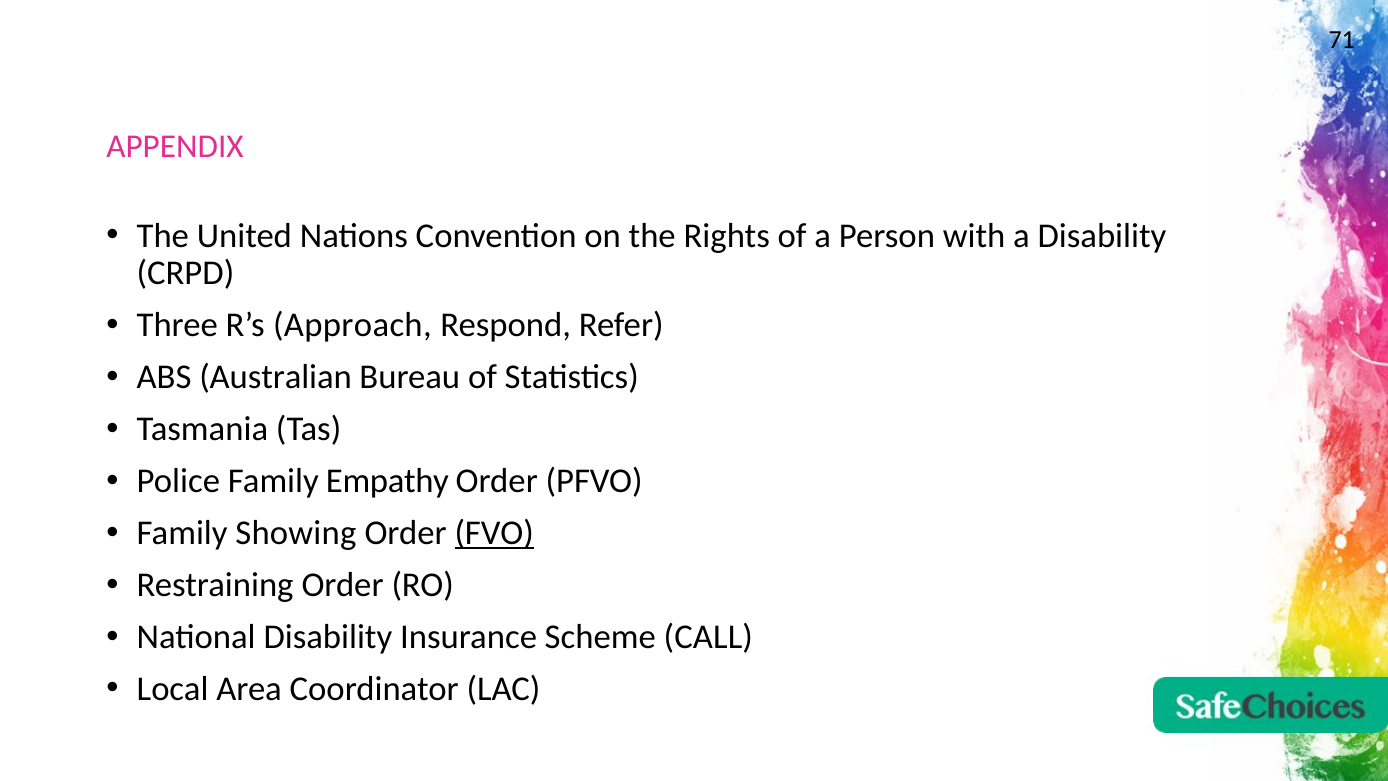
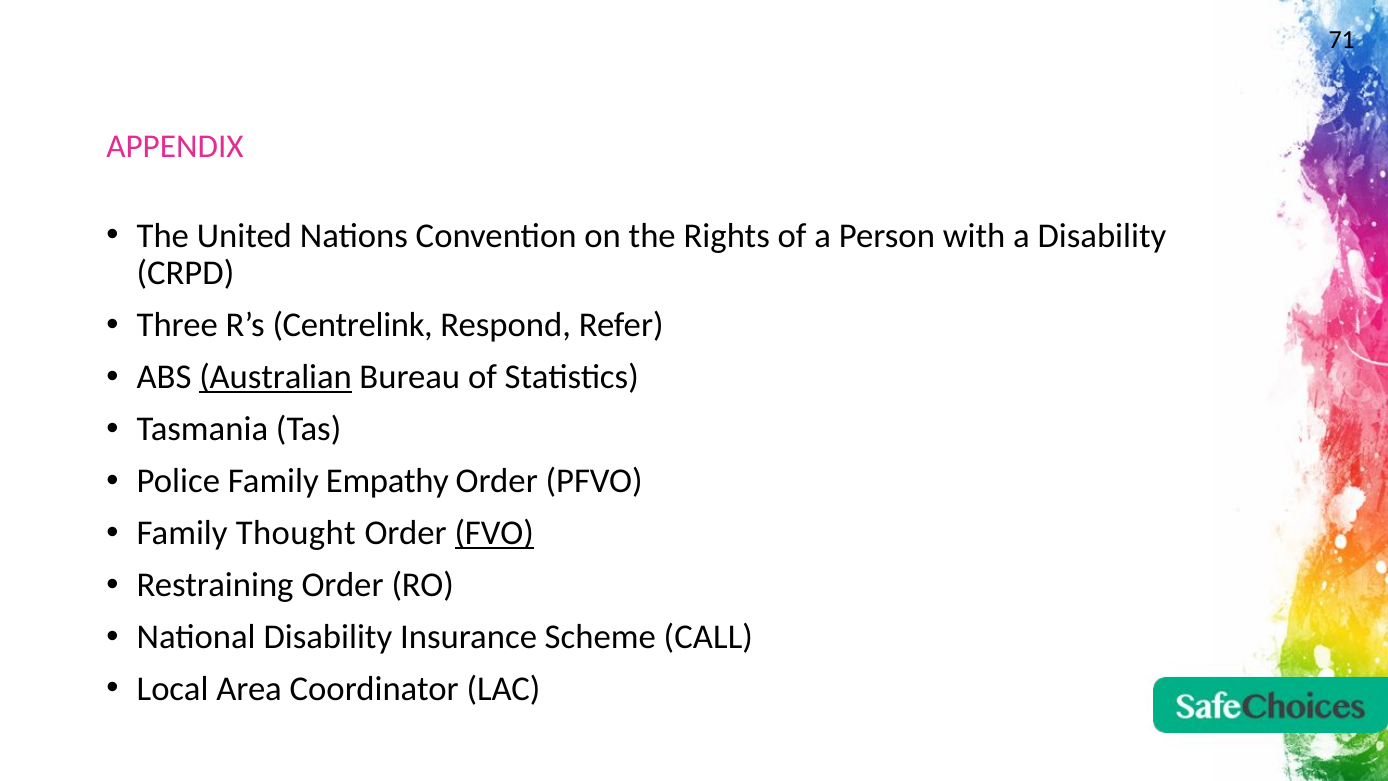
Approach: Approach -> Centrelink
Australian underline: none -> present
Showing: Showing -> Thought
